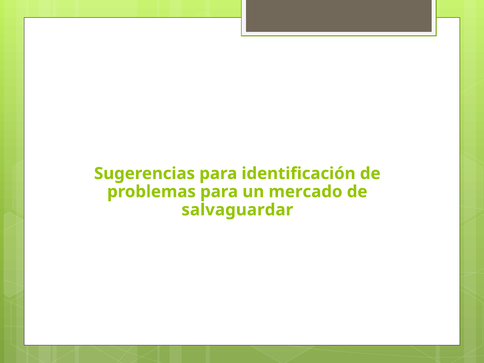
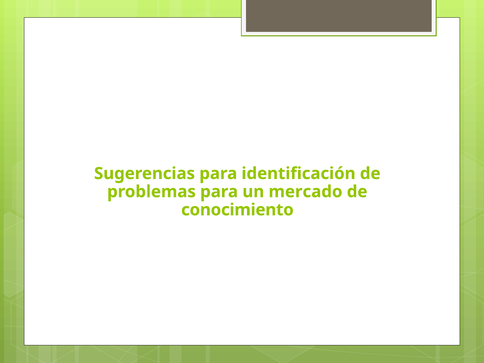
salvaguardar: salvaguardar -> conocimiento
